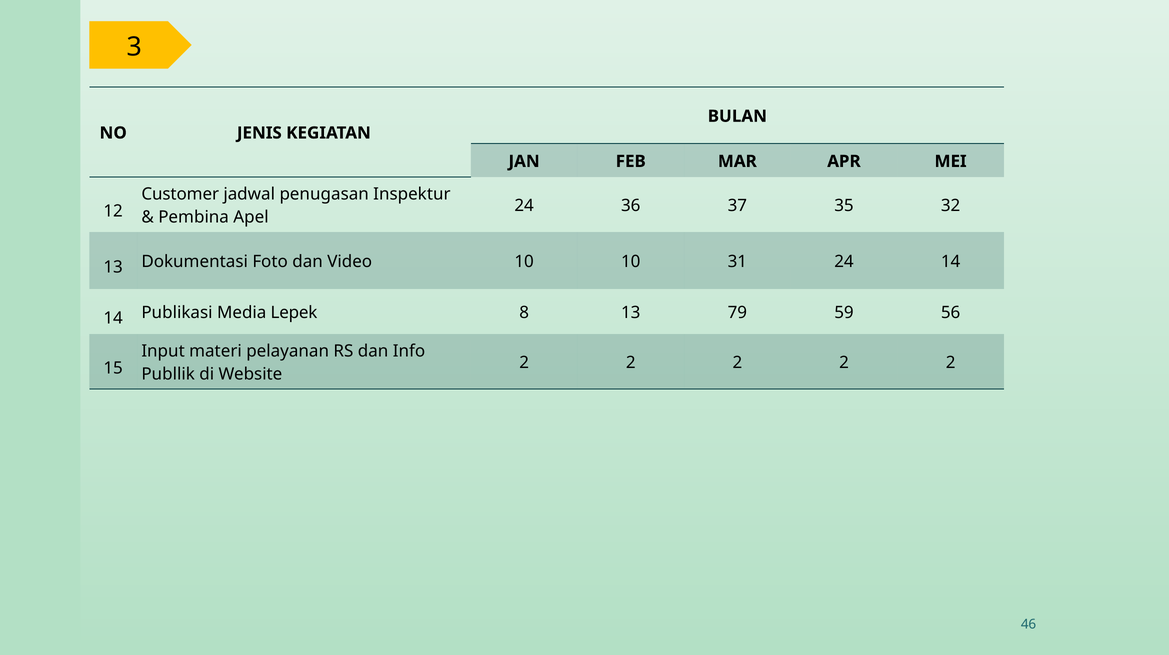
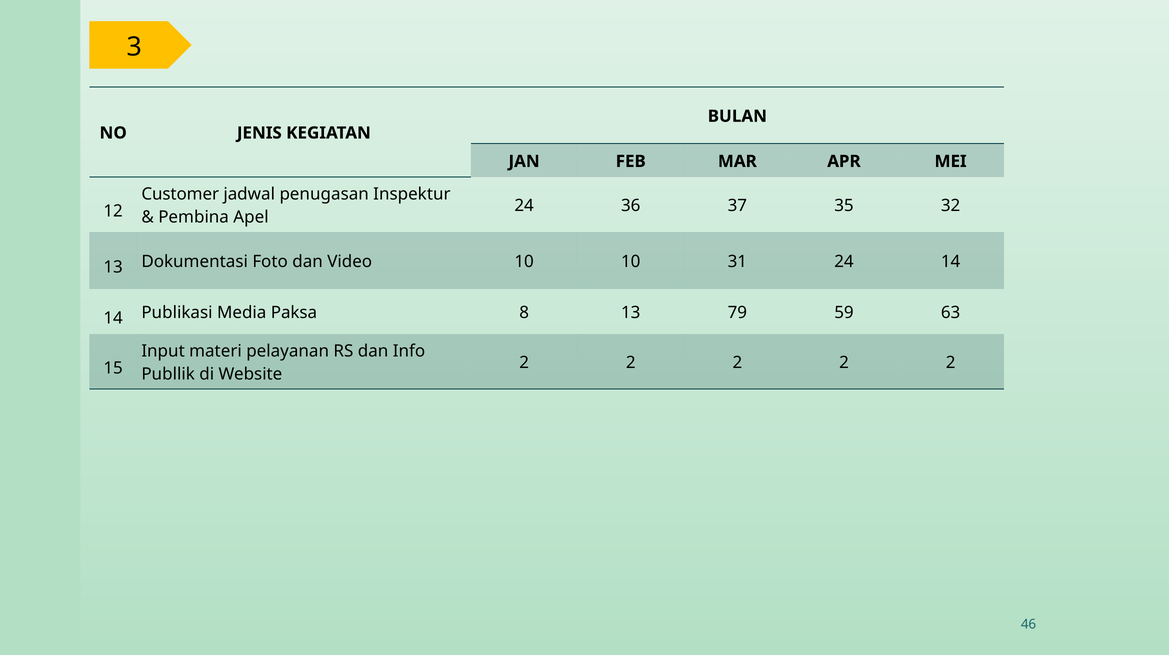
Lepek: Lepek -> Paksa
56: 56 -> 63
